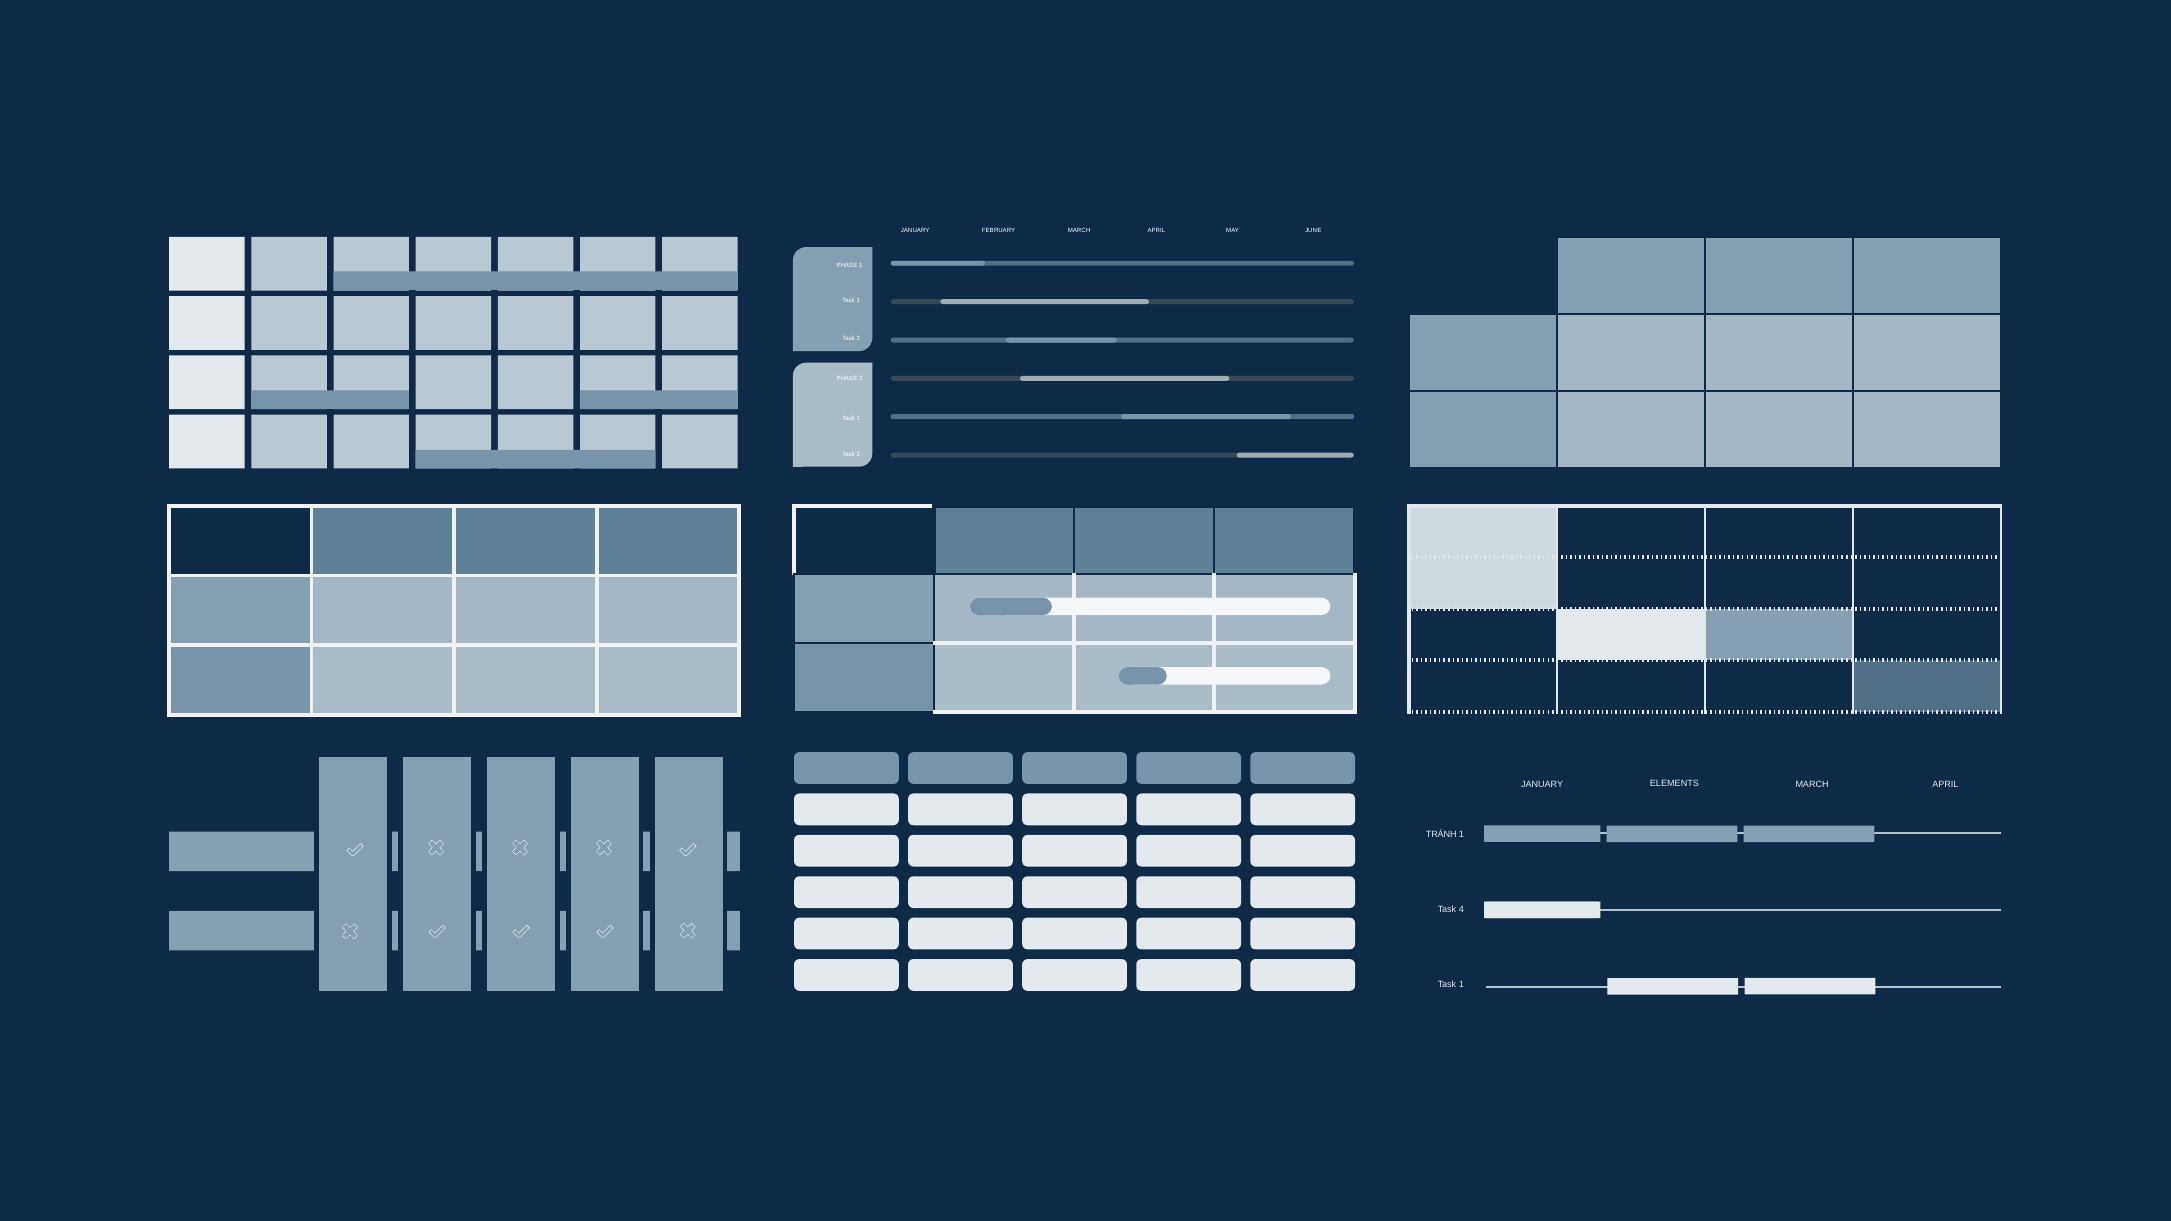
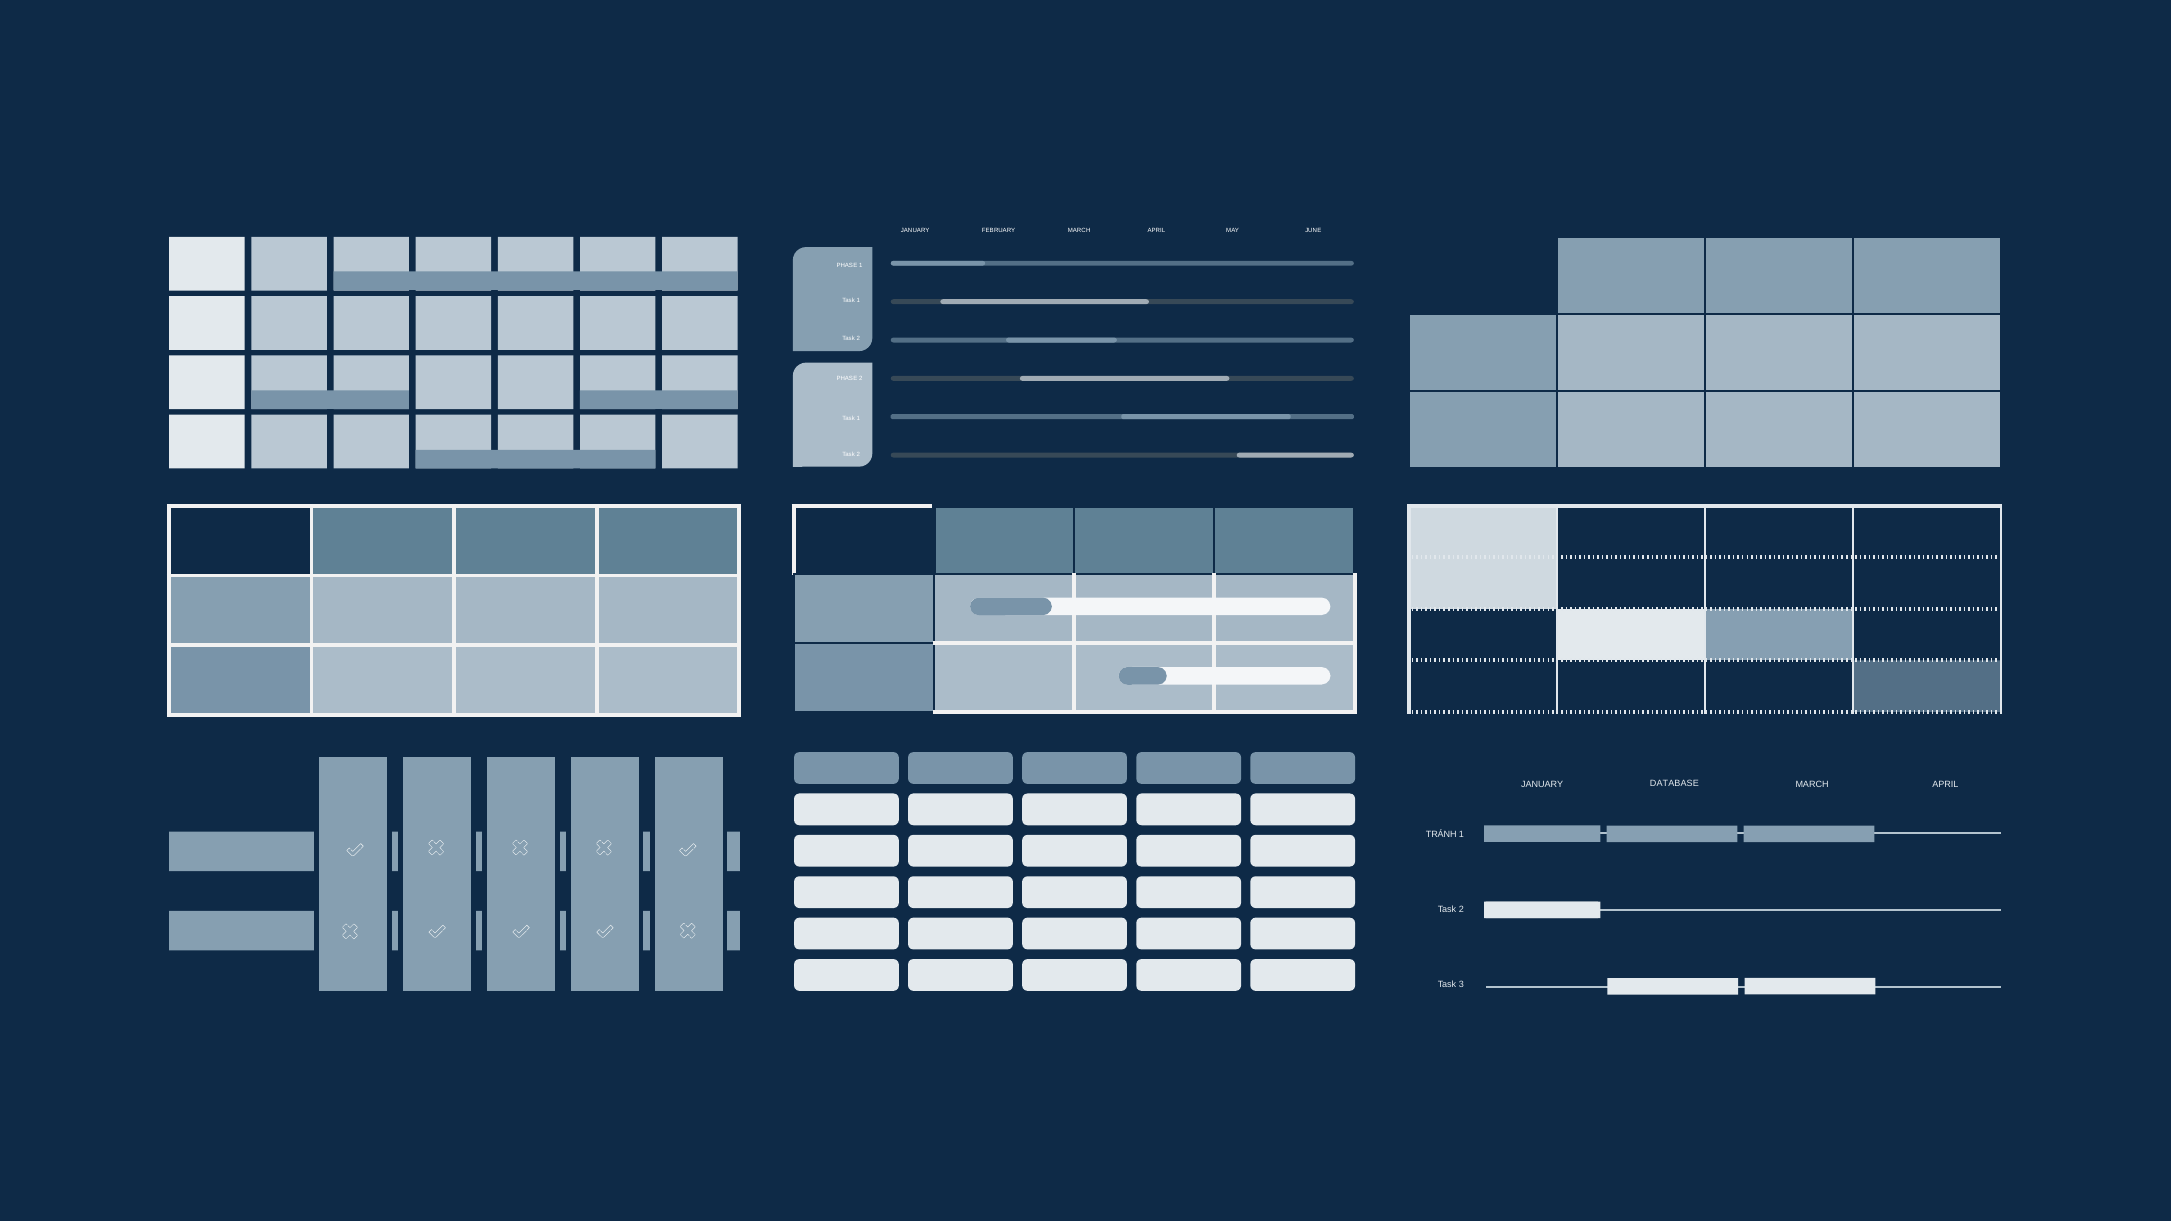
ELEMENTS: ELEMENTS -> DATABASE
4 at (1461, 909): 4 -> 2
1 at (1461, 984): 1 -> 3
